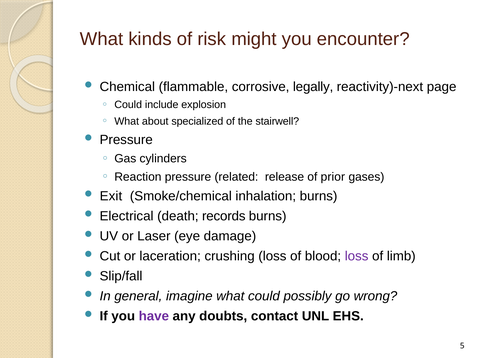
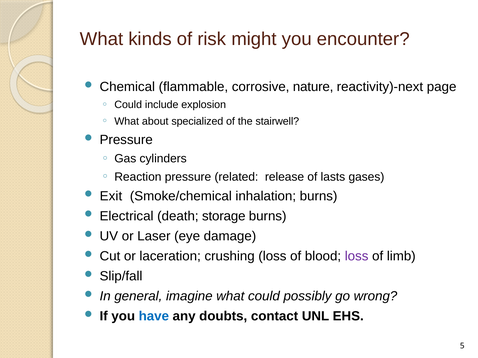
legally: legally -> nature
prior: prior -> lasts
records: records -> storage
have colour: purple -> blue
